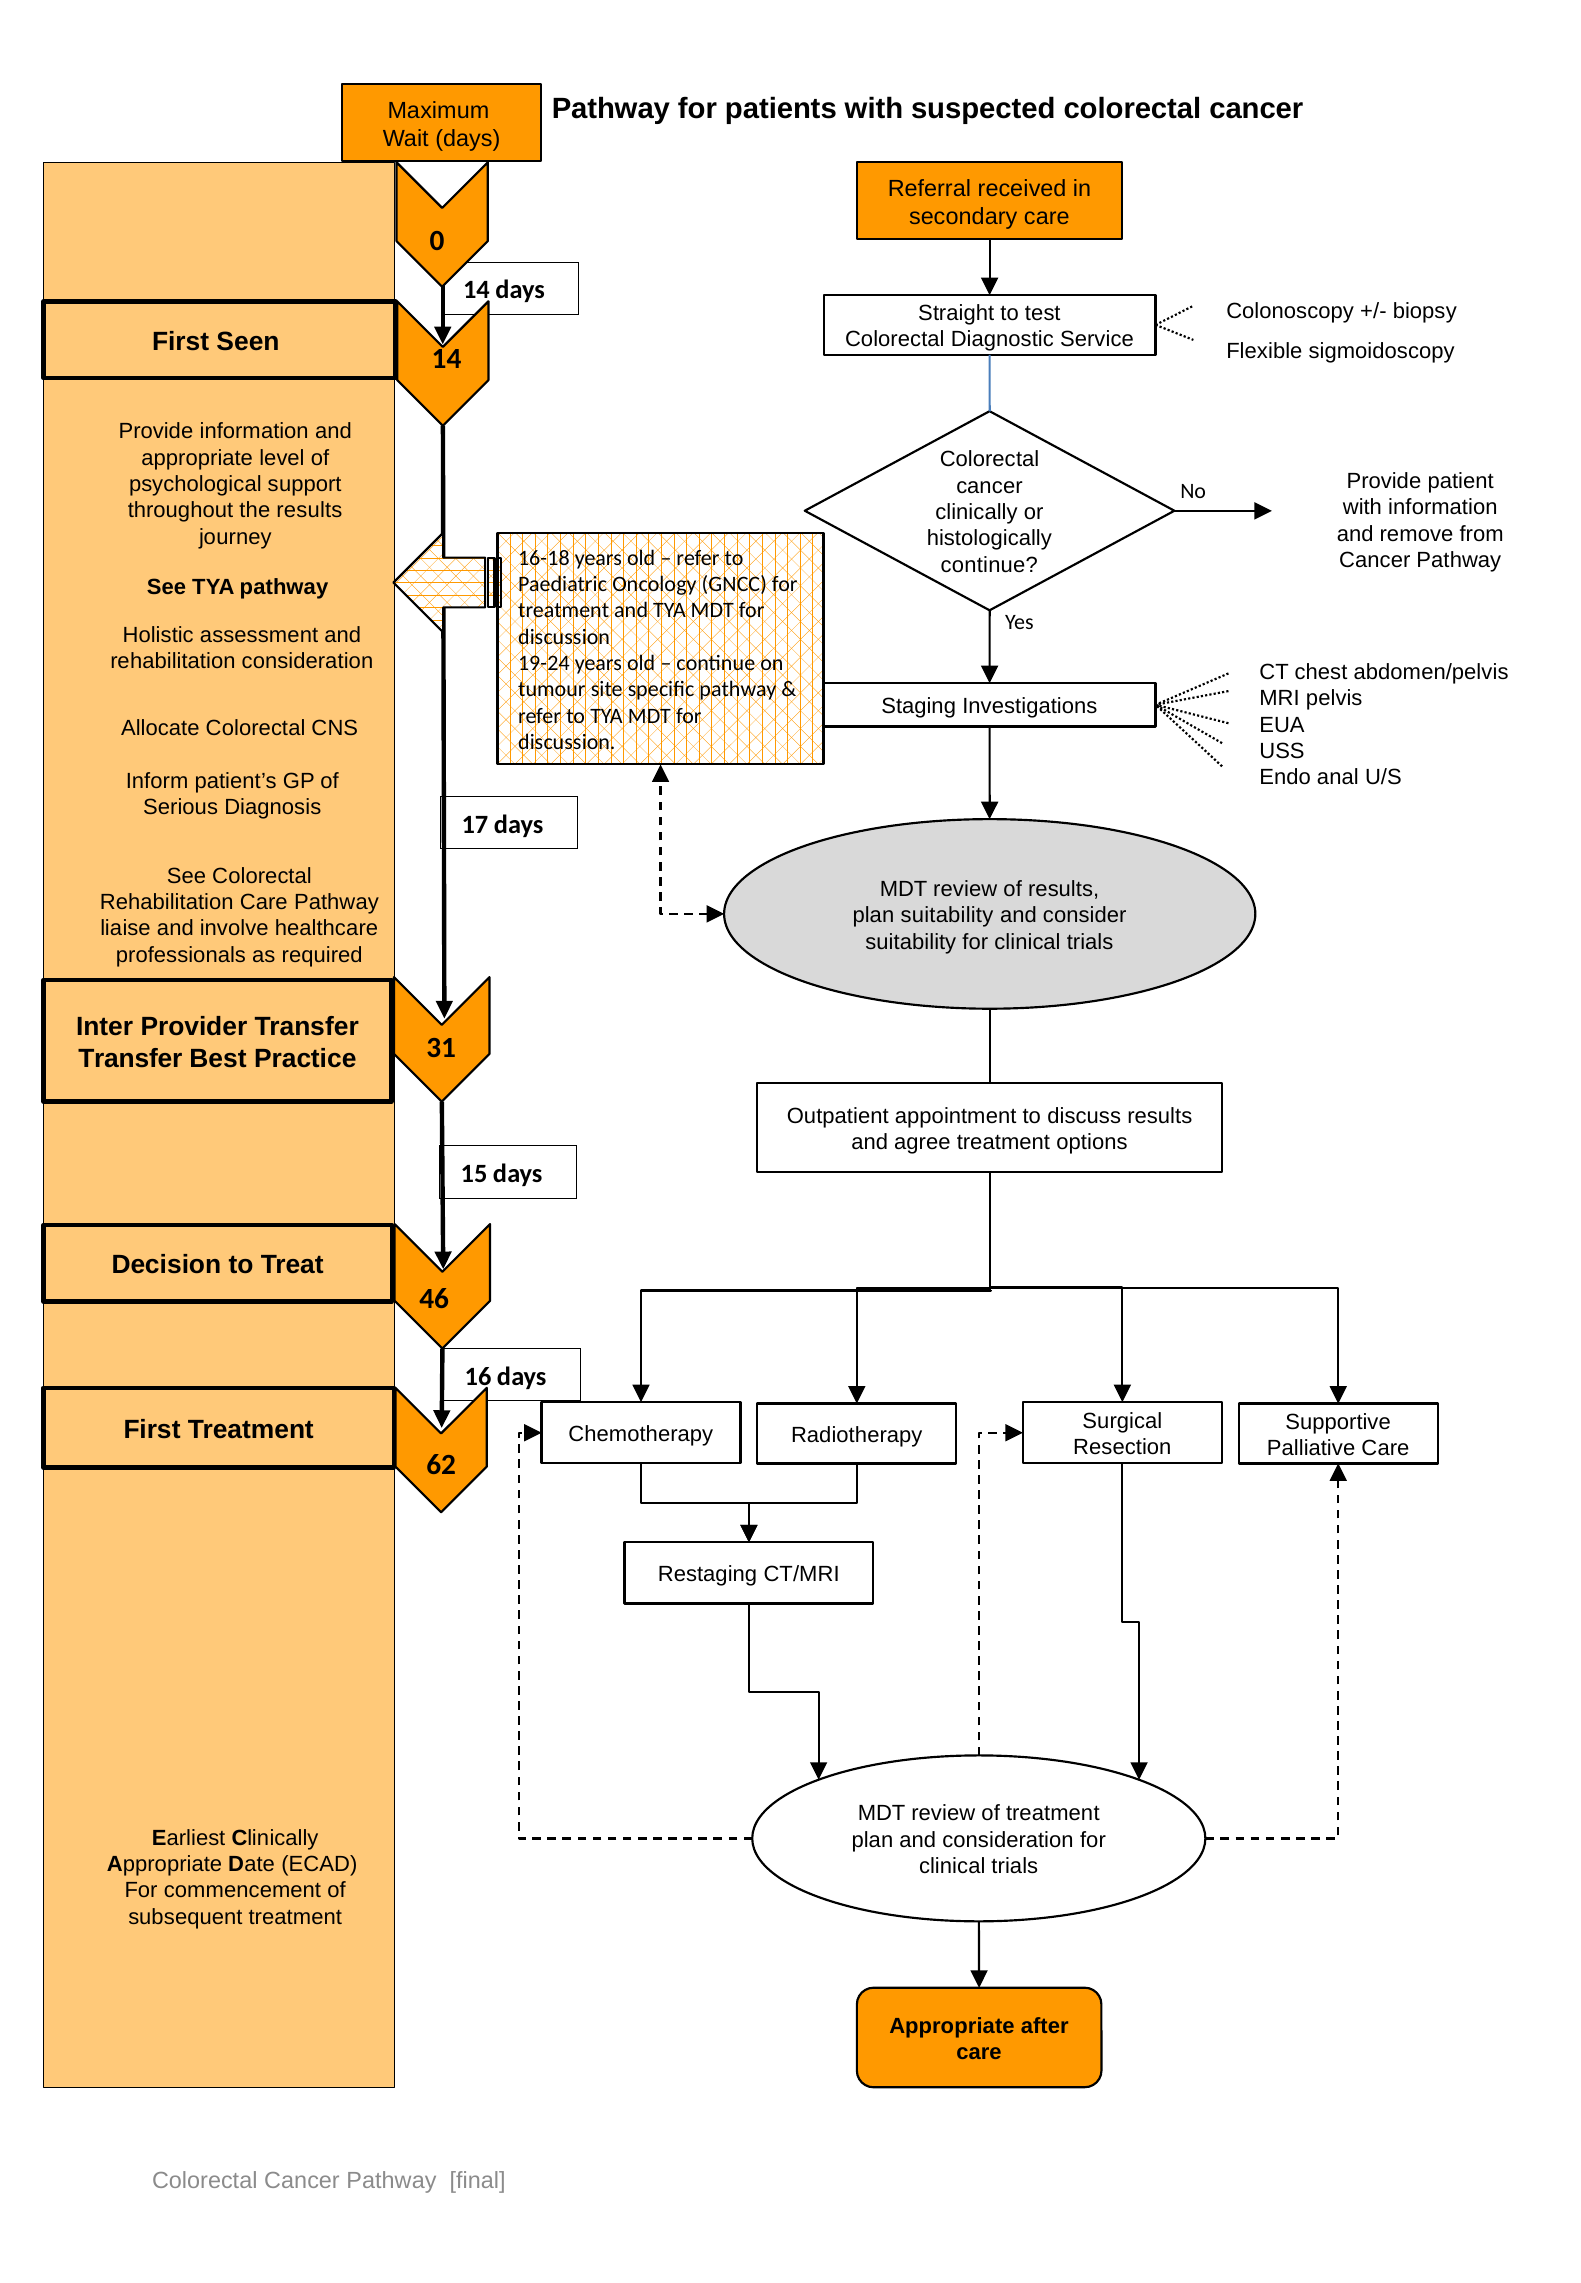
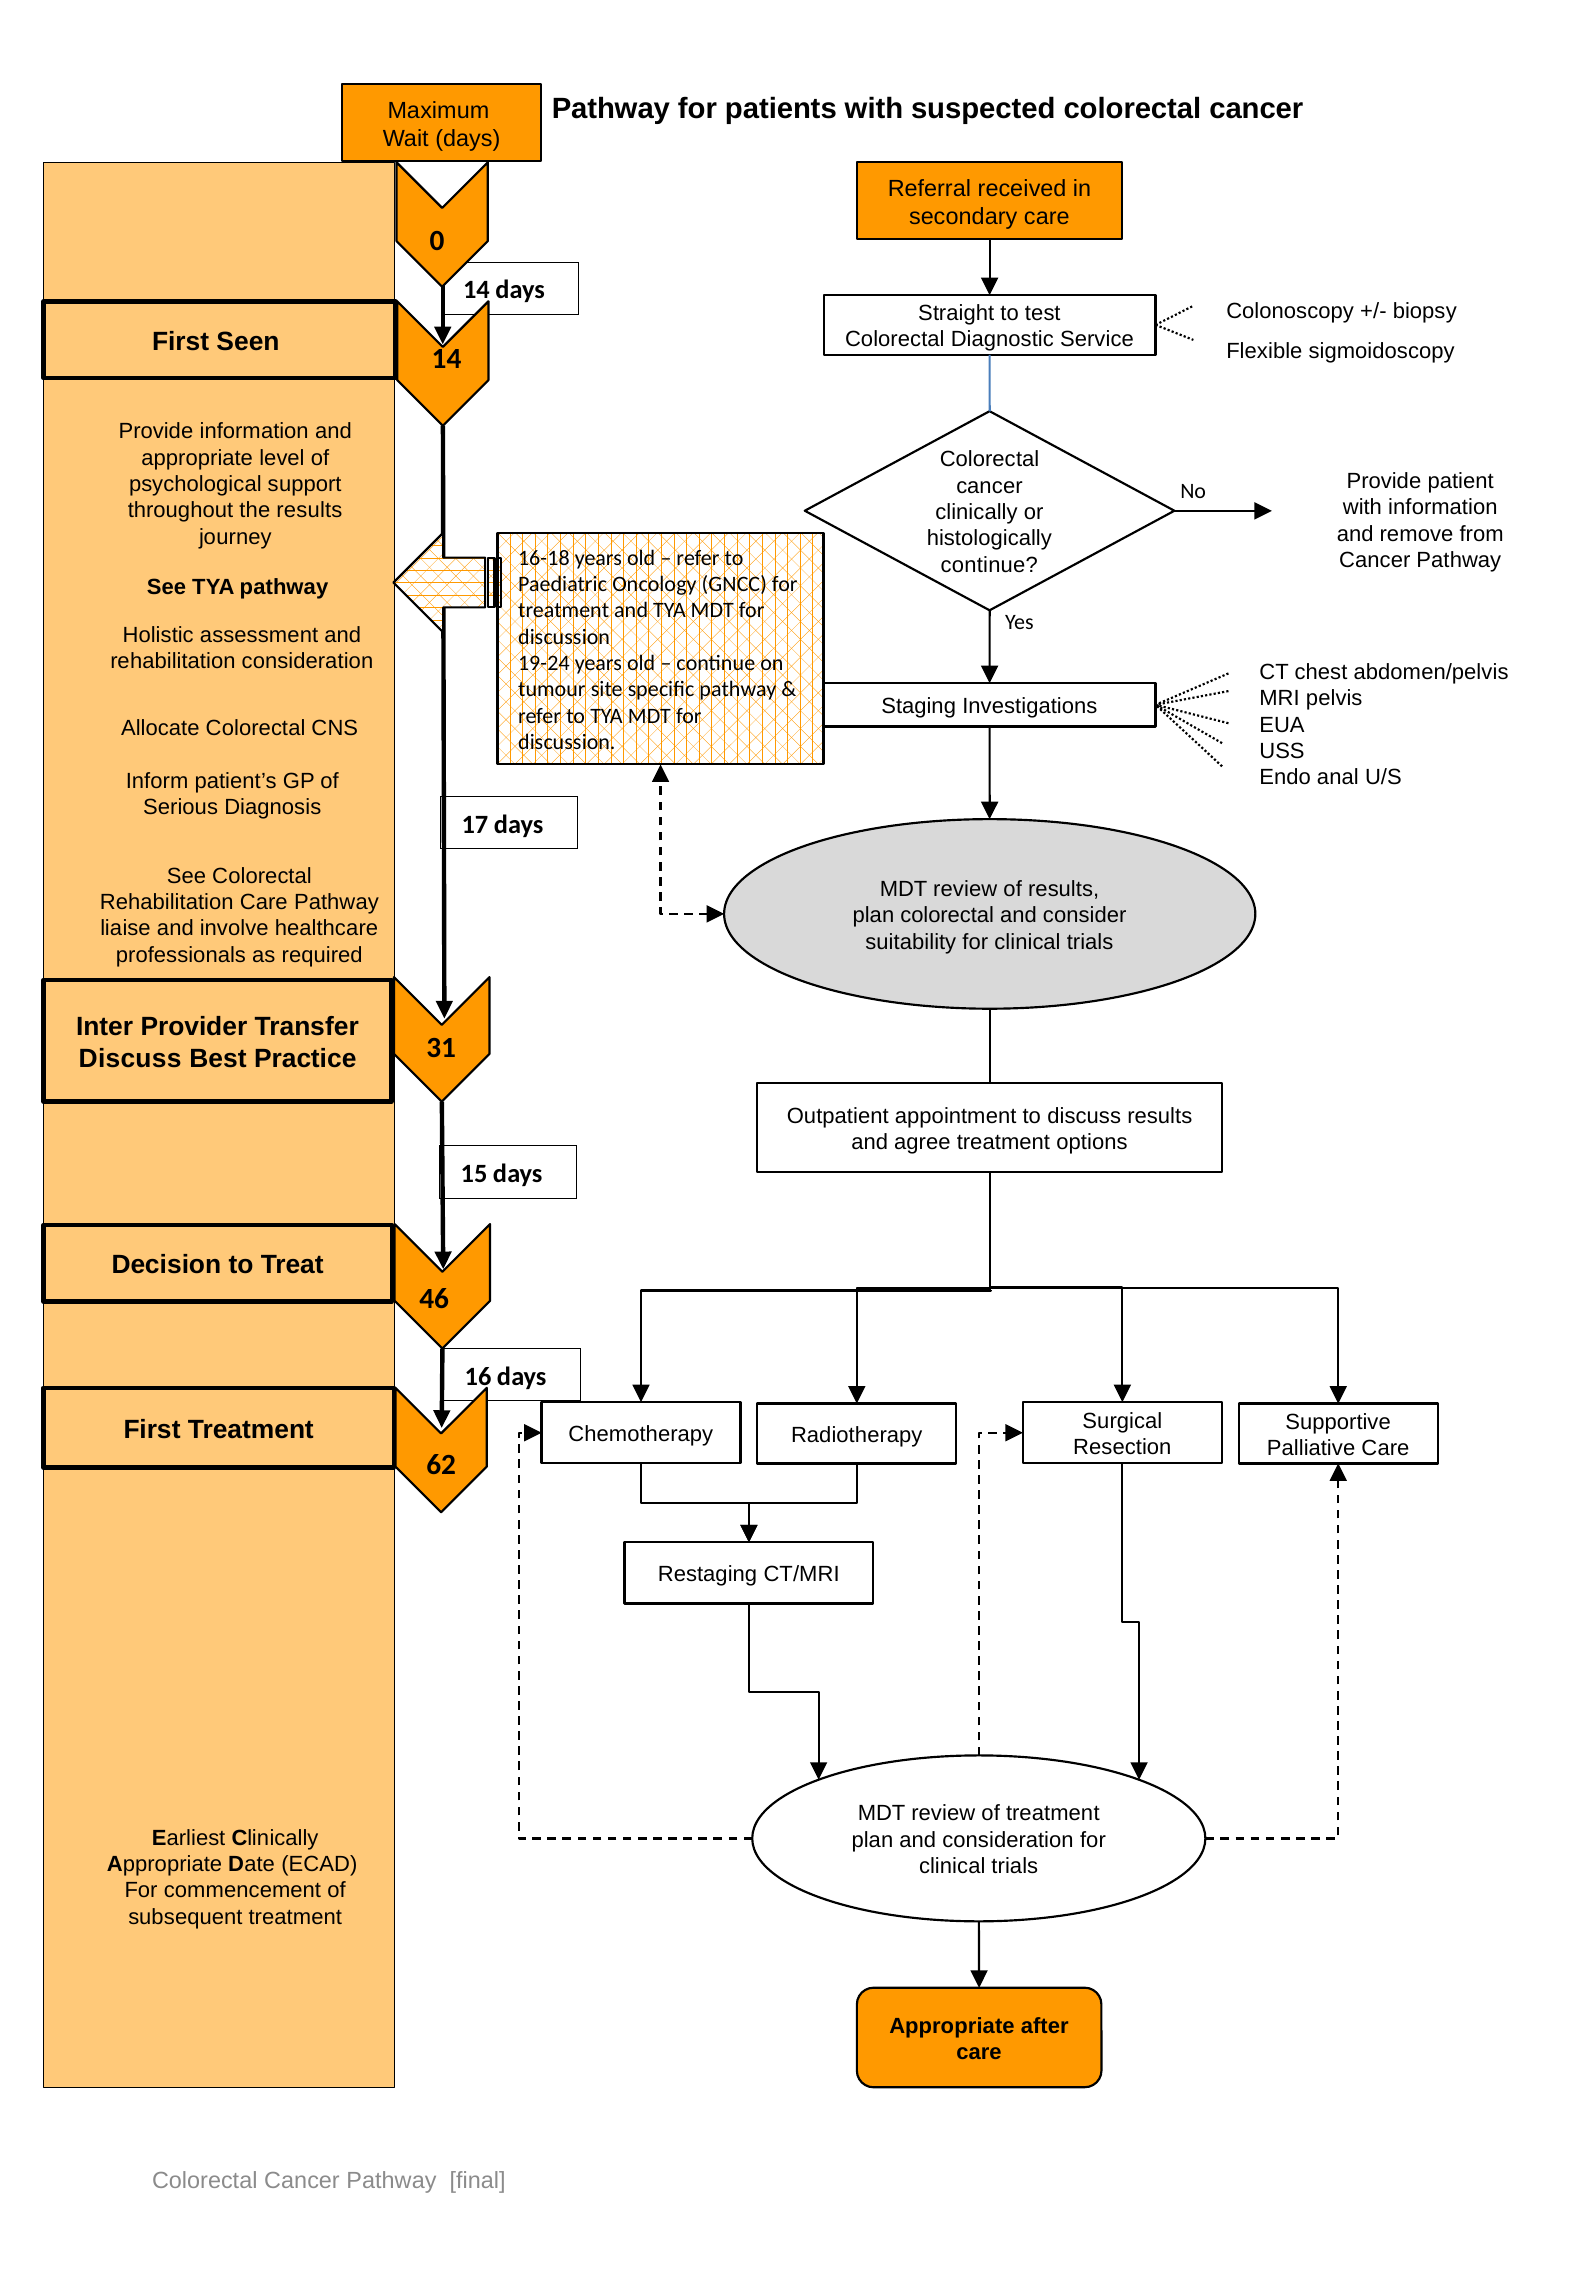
plan suitability: suitability -> colorectal
Transfer at (130, 1059): Transfer -> Discuss
